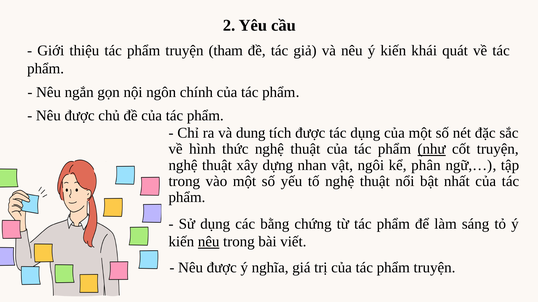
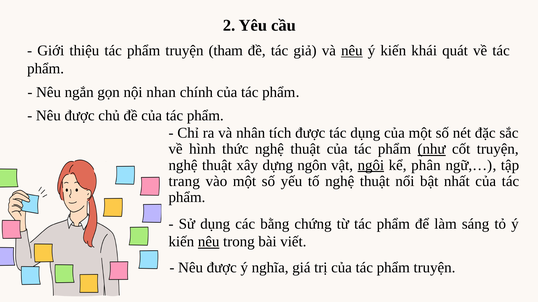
nêu at (352, 51) underline: none -> present
ngôn: ngôn -> nhan
dung: dung -> nhân
nhan: nhan -> ngôn
ngôi underline: none -> present
trong at (184, 182): trong -> trang
